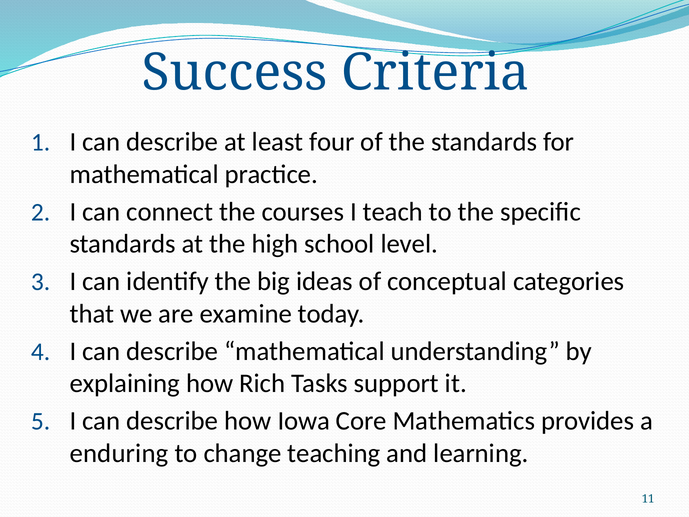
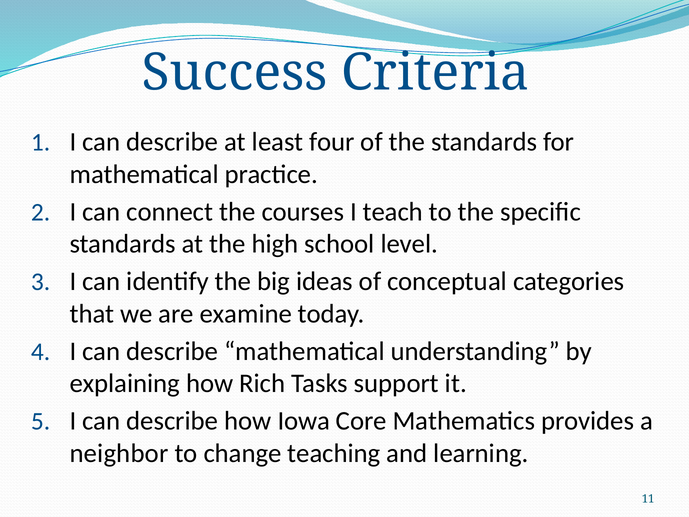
enduring: enduring -> neighbor
